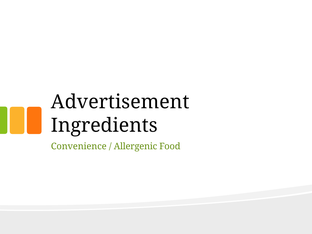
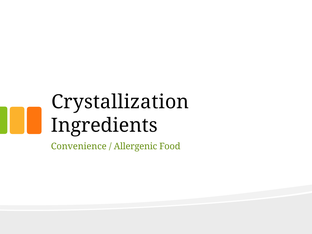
Advertisement: Advertisement -> Crystallization
